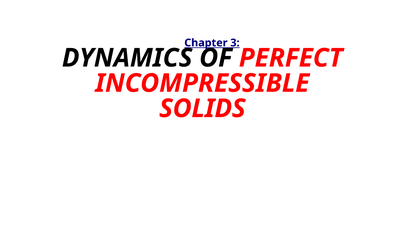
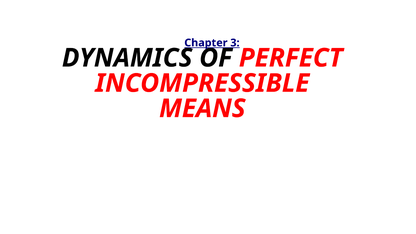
SOLIDS: SOLIDS -> MEANS
